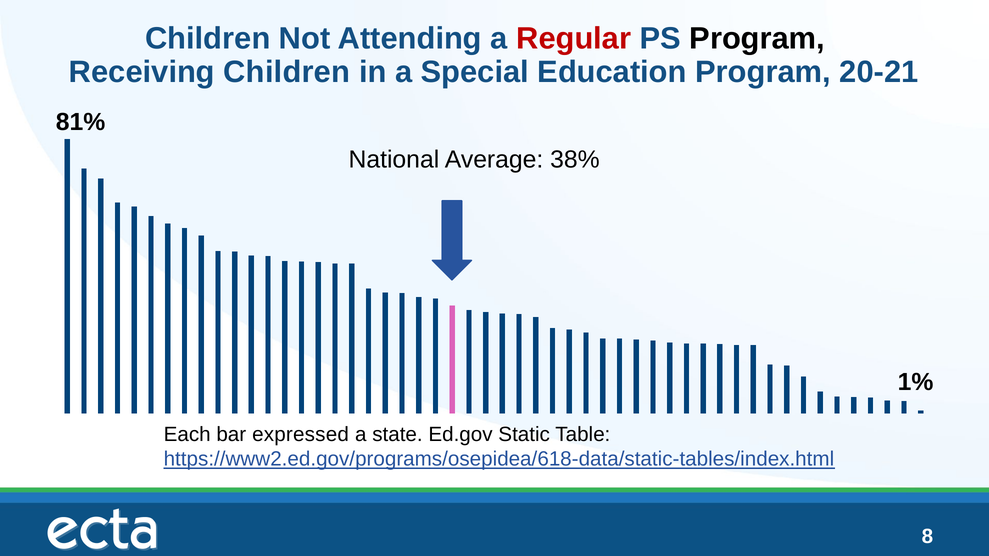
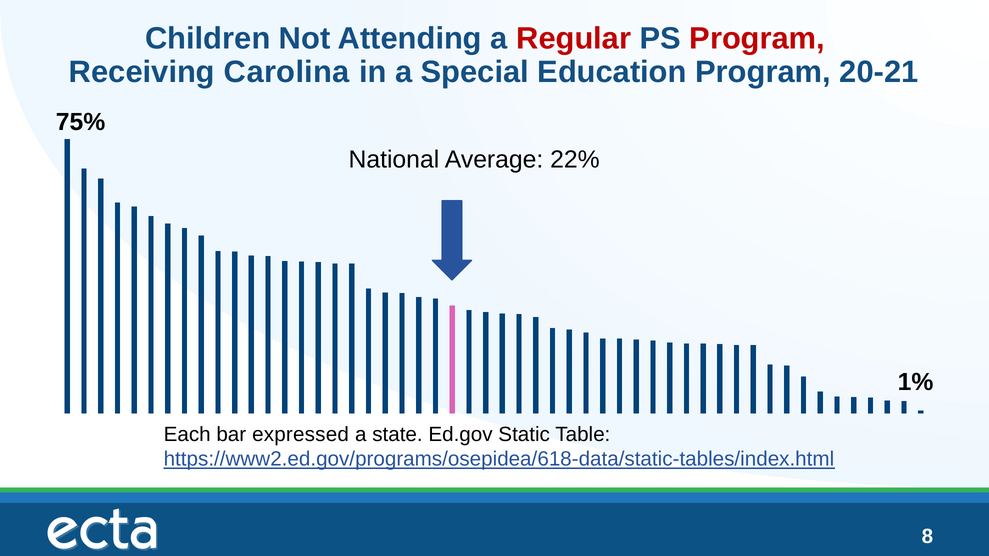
Program at (757, 39) colour: black -> red
Receiving Children: Children -> Carolina
81%: 81% -> 75%
38%: 38% -> 22%
